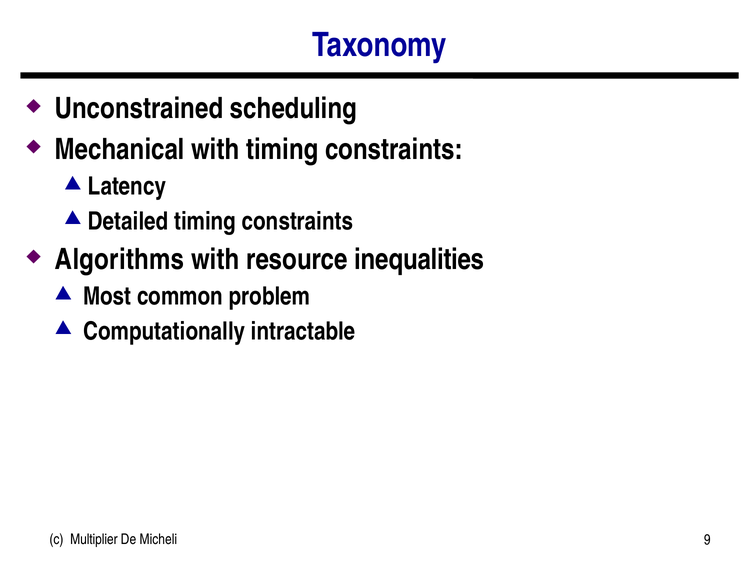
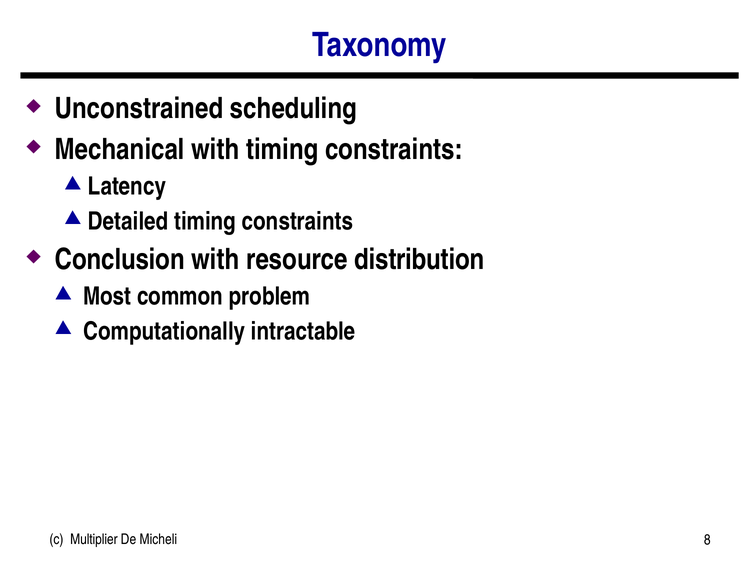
Algorithms: Algorithms -> Conclusion
inequalities: inequalities -> distribution
9: 9 -> 8
